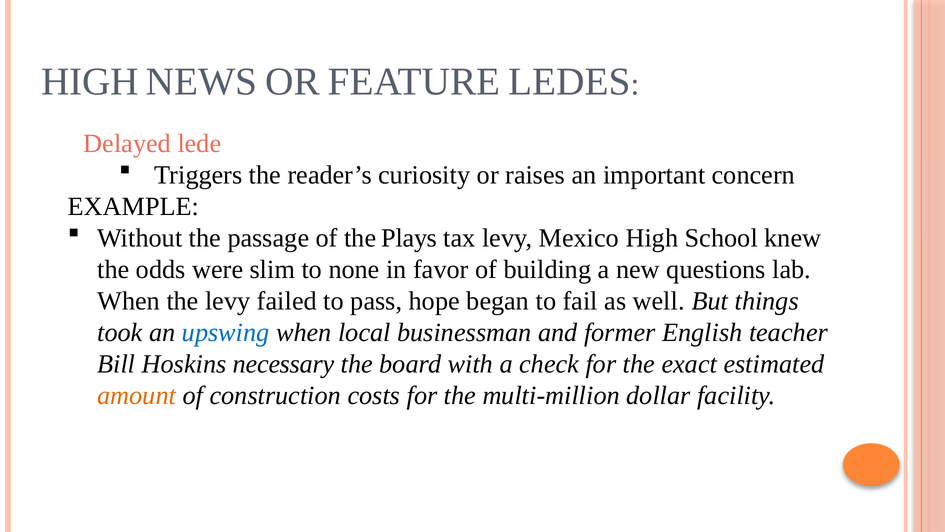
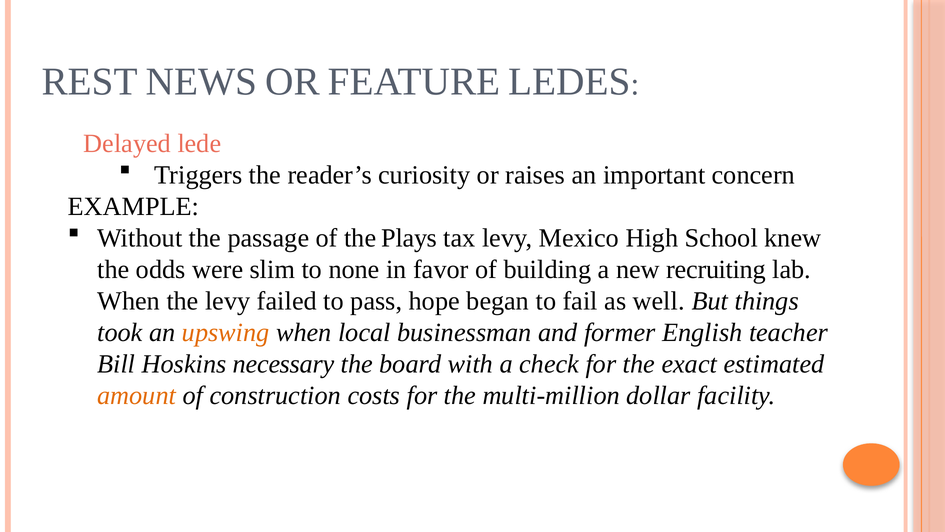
HIGH at (90, 82): HIGH -> REST
questions: questions -> recruiting
upswing colour: blue -> orange
